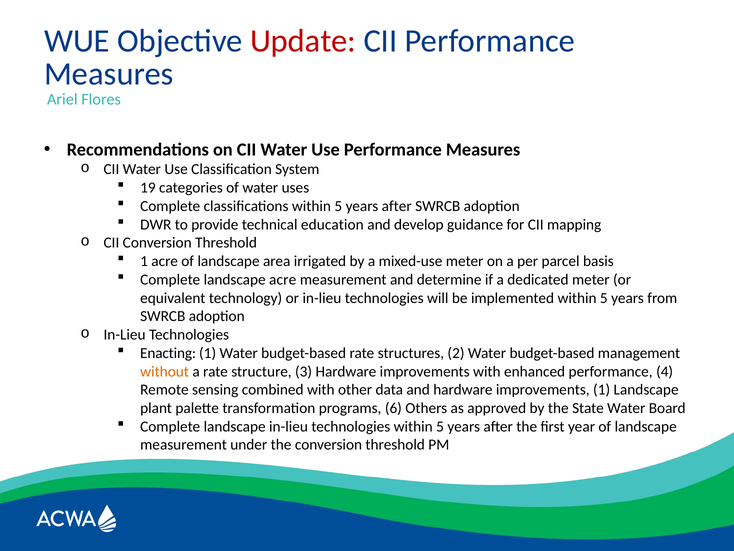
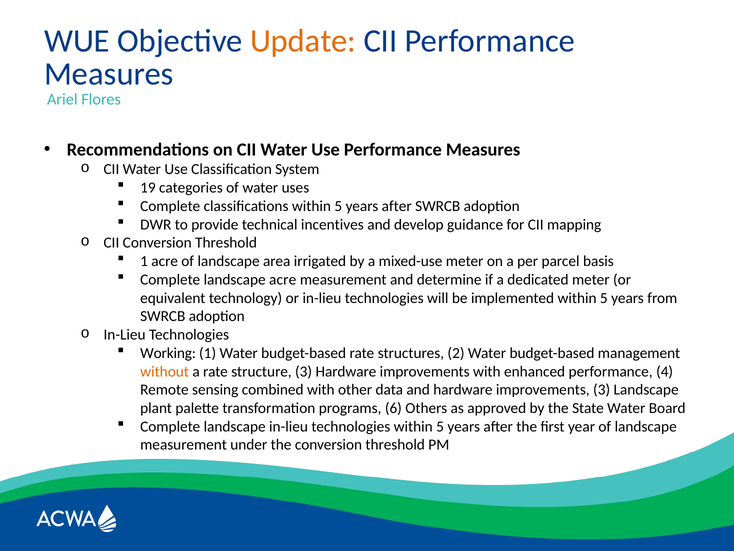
Update colour: red -> orange
education: education -> incentives
Enacting: Enacting -> Working
improvements 1: 1 -> 3
